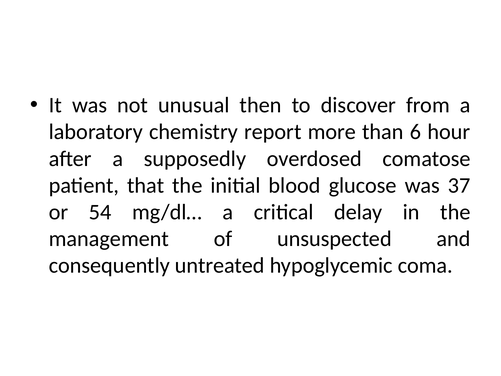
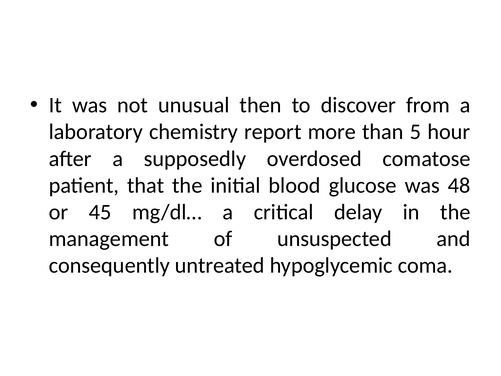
6: 6 -> 5
37: 37 -> 48
54: 54 -> 45
